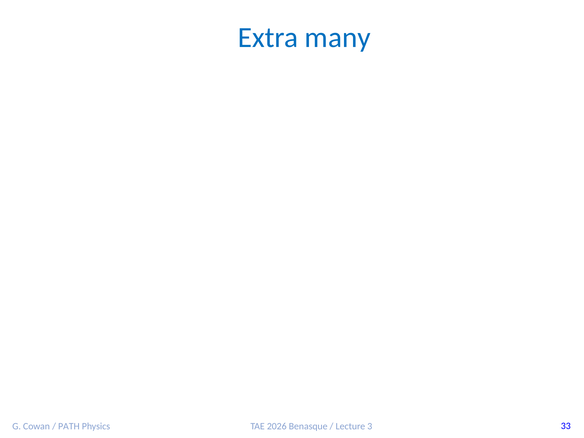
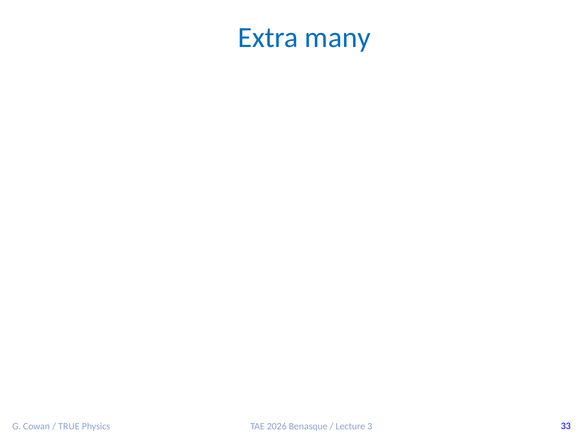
PATH: PATH -> TRUE
